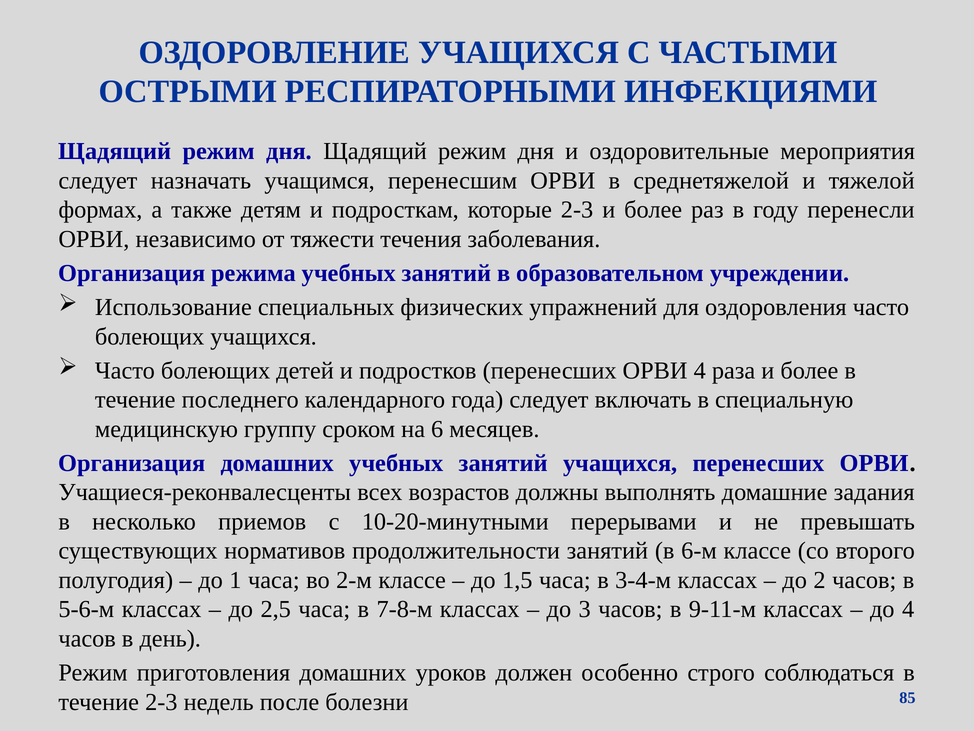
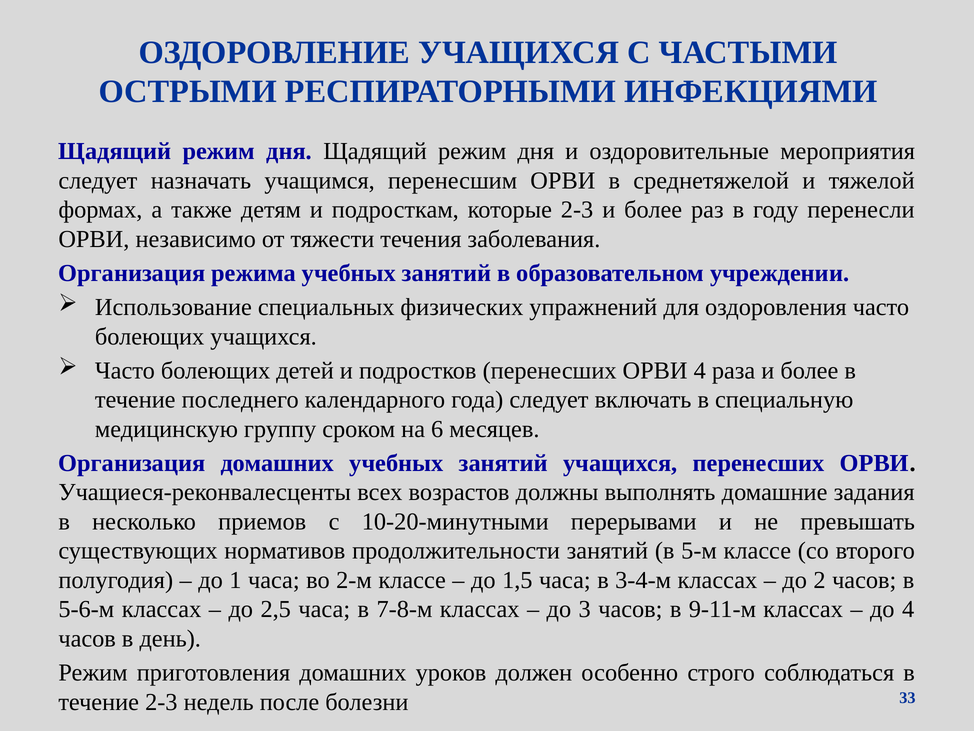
6-м: 6-м -> 5-м
85: 85 -> 33
